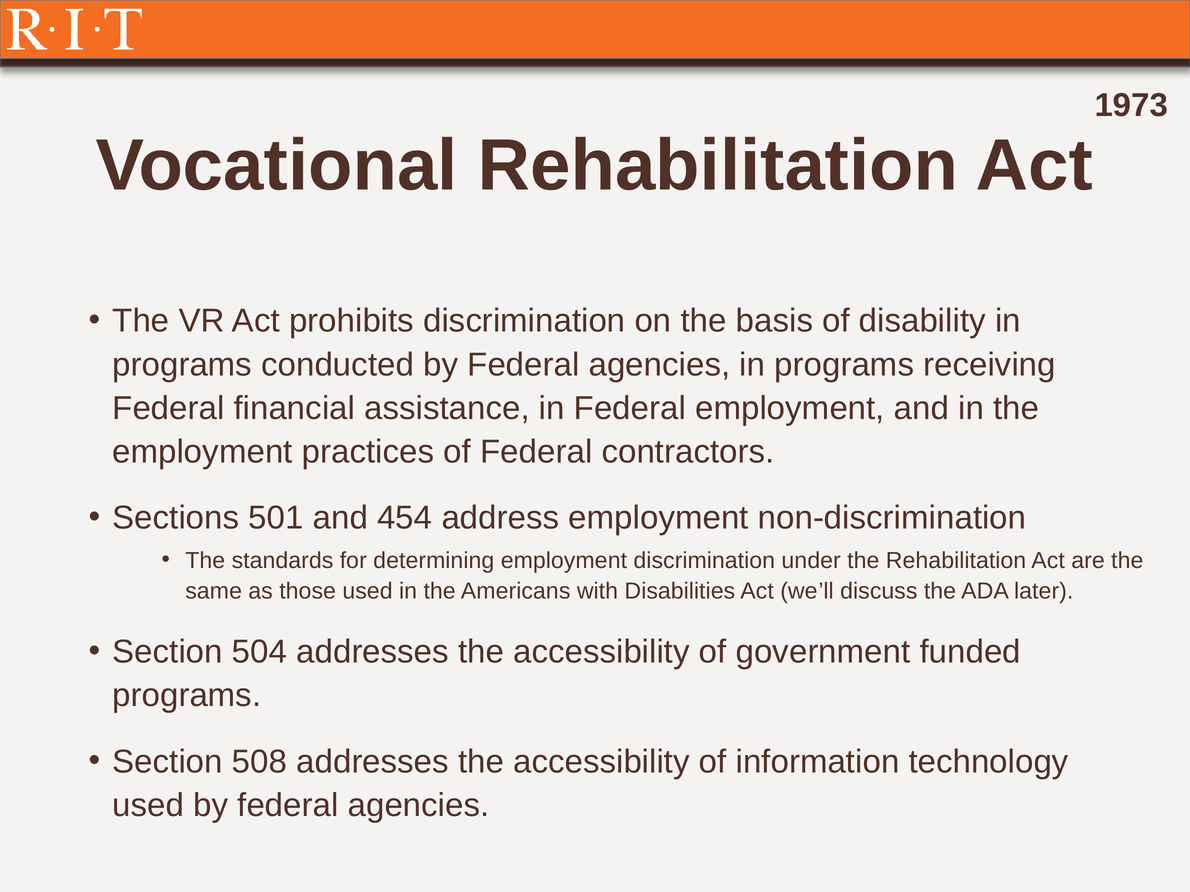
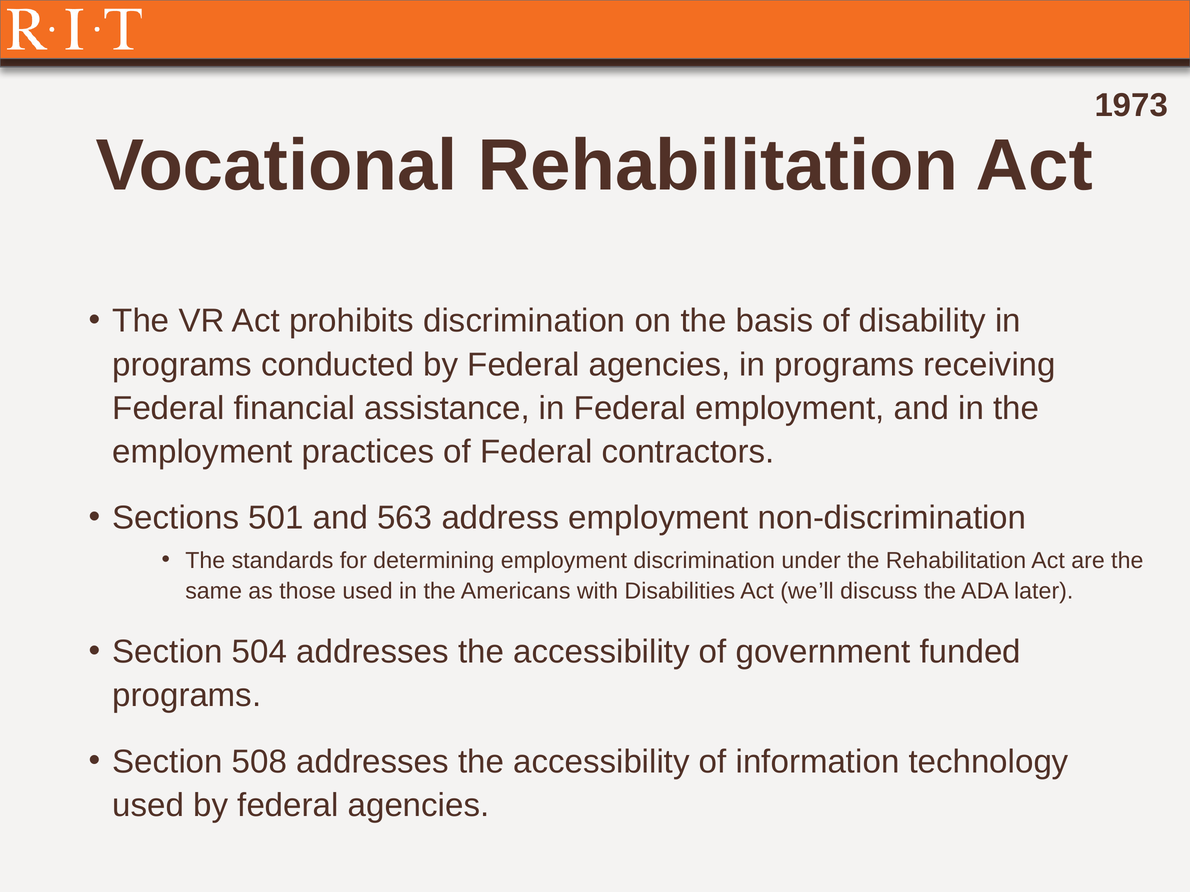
454: 454 -> 563
